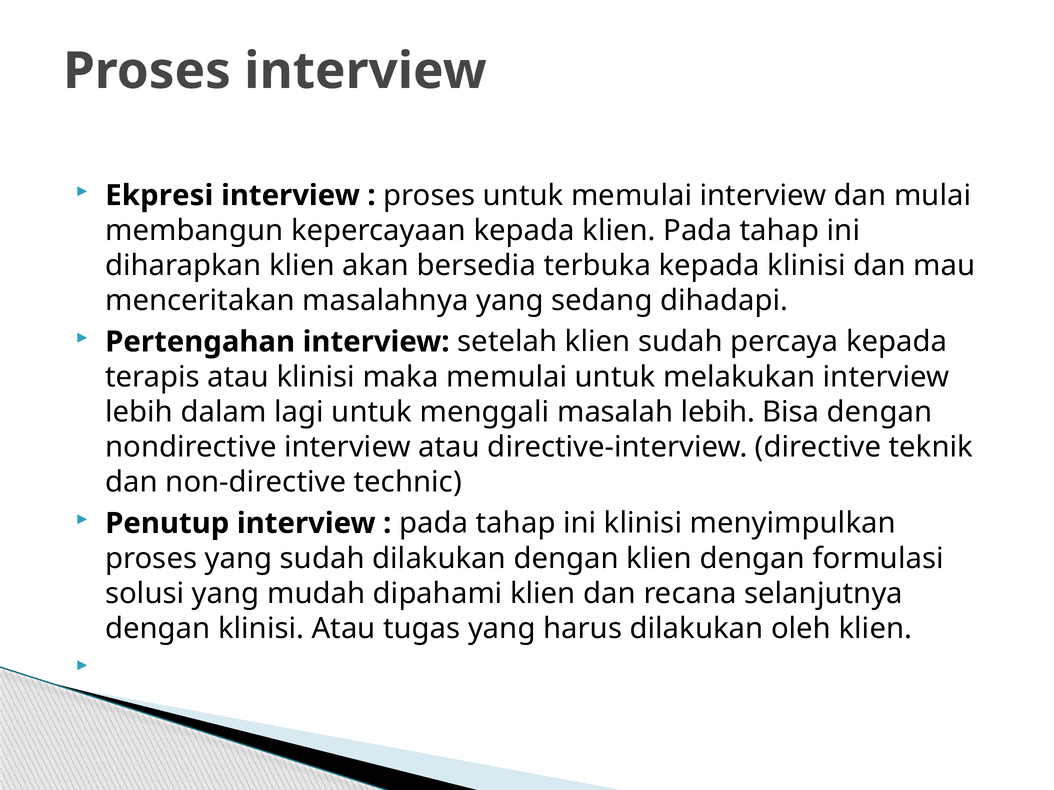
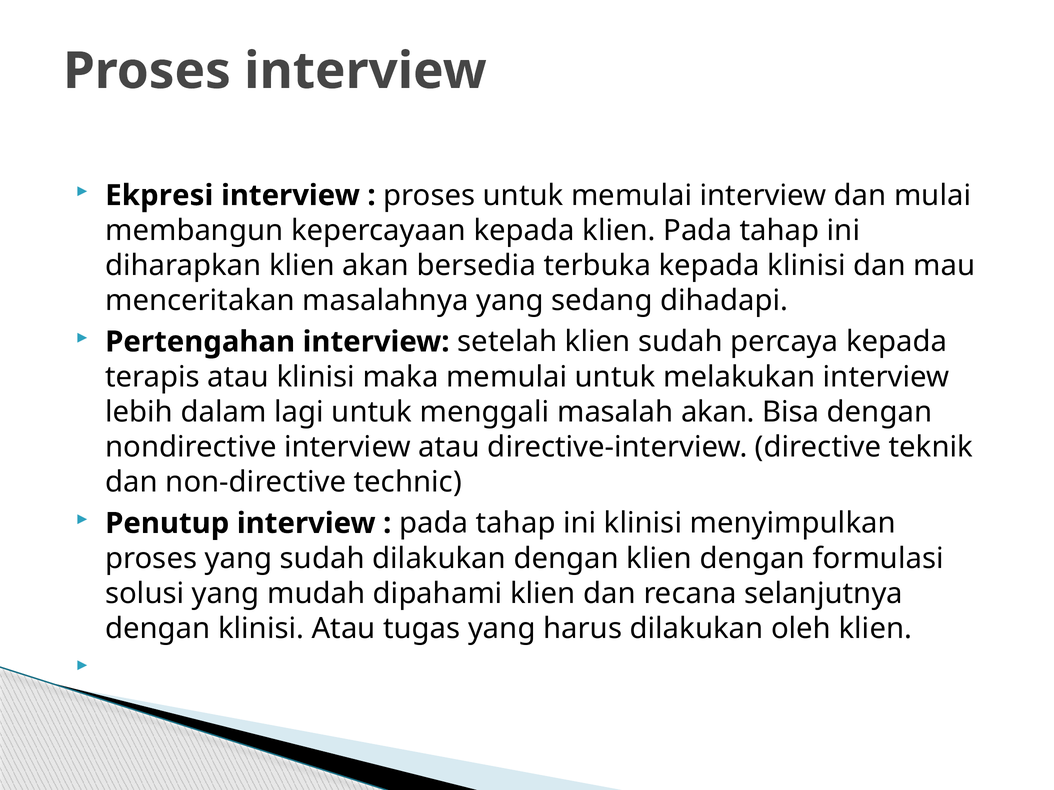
masalah lebih: lebih -> akan
